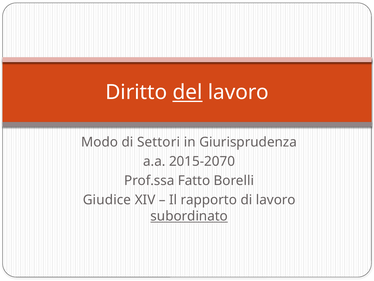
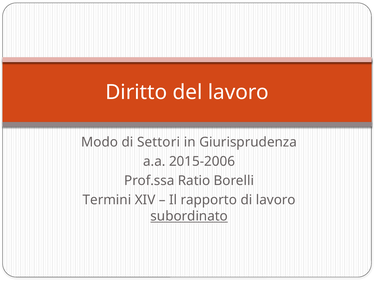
del underline: present -> none
2015-2070: 2015-2070 -> 2015-2006
Fatto: Fatto -> Ratio
Giudice: Giudice -> Termini
